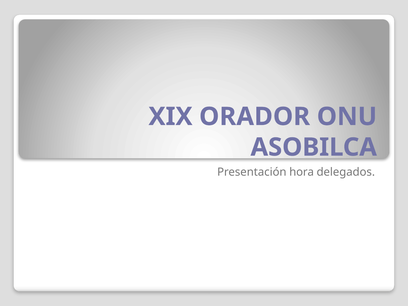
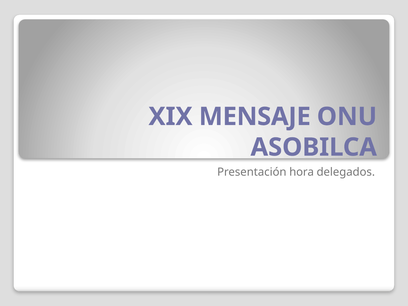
ORADOR: ORADOR -> MENSAJE
